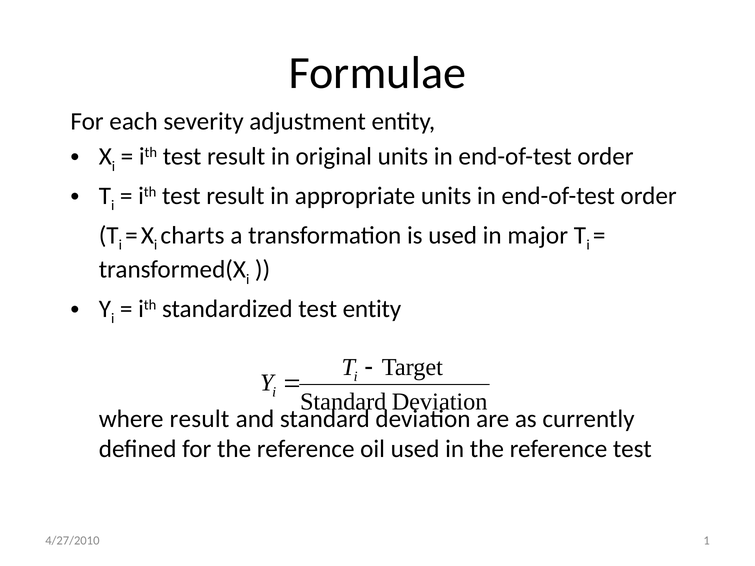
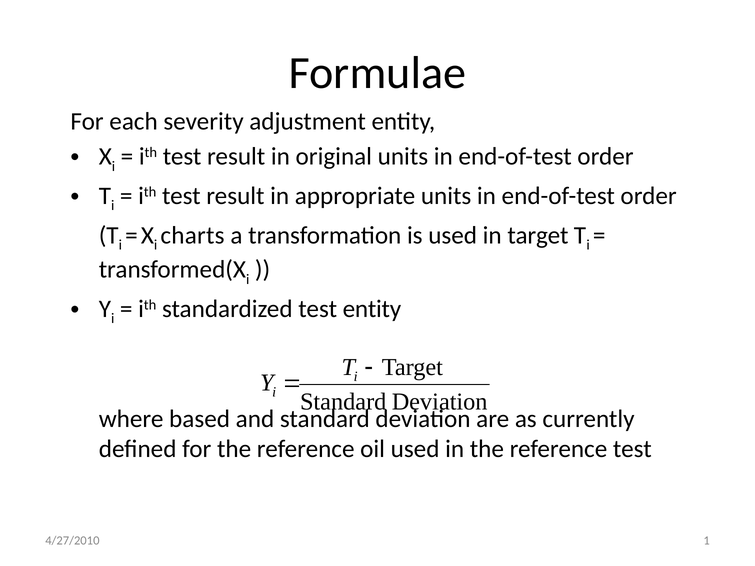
in major: major -> target
where result: result -> based
